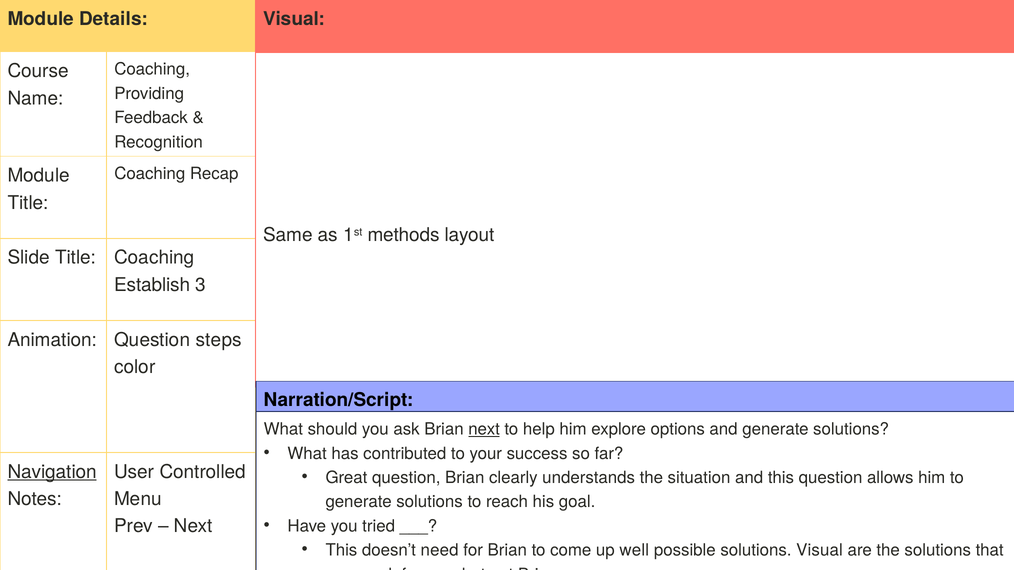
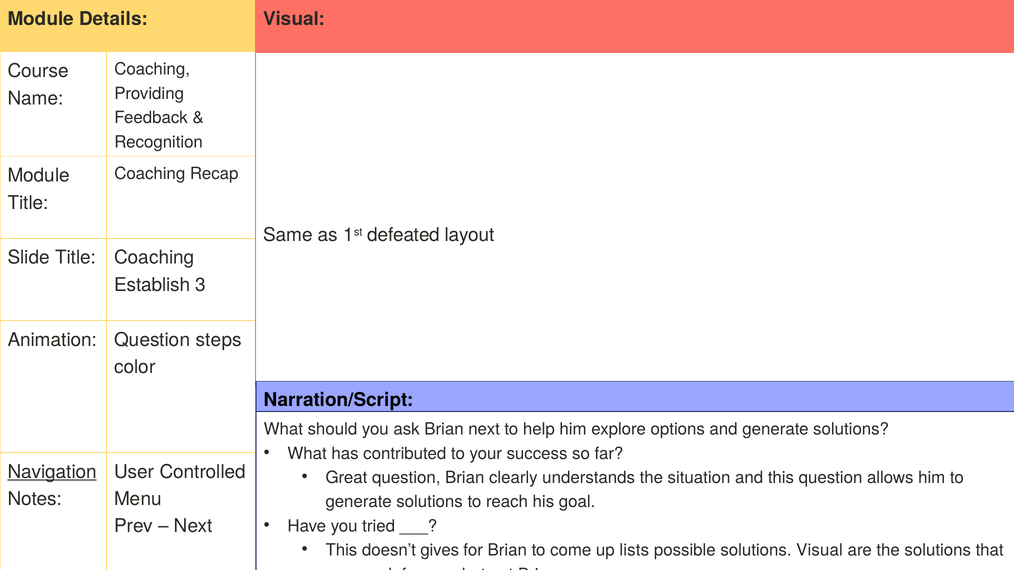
methods: methods -> defeated
next at (484, 430) underline: present -> none
need: need -> gives
well: well -> lists
